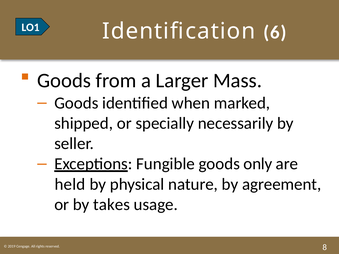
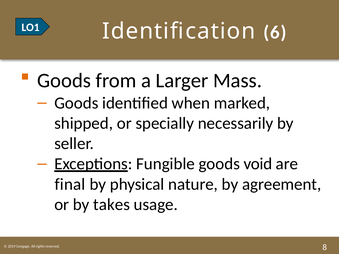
only: only -> void
held: held -> final
